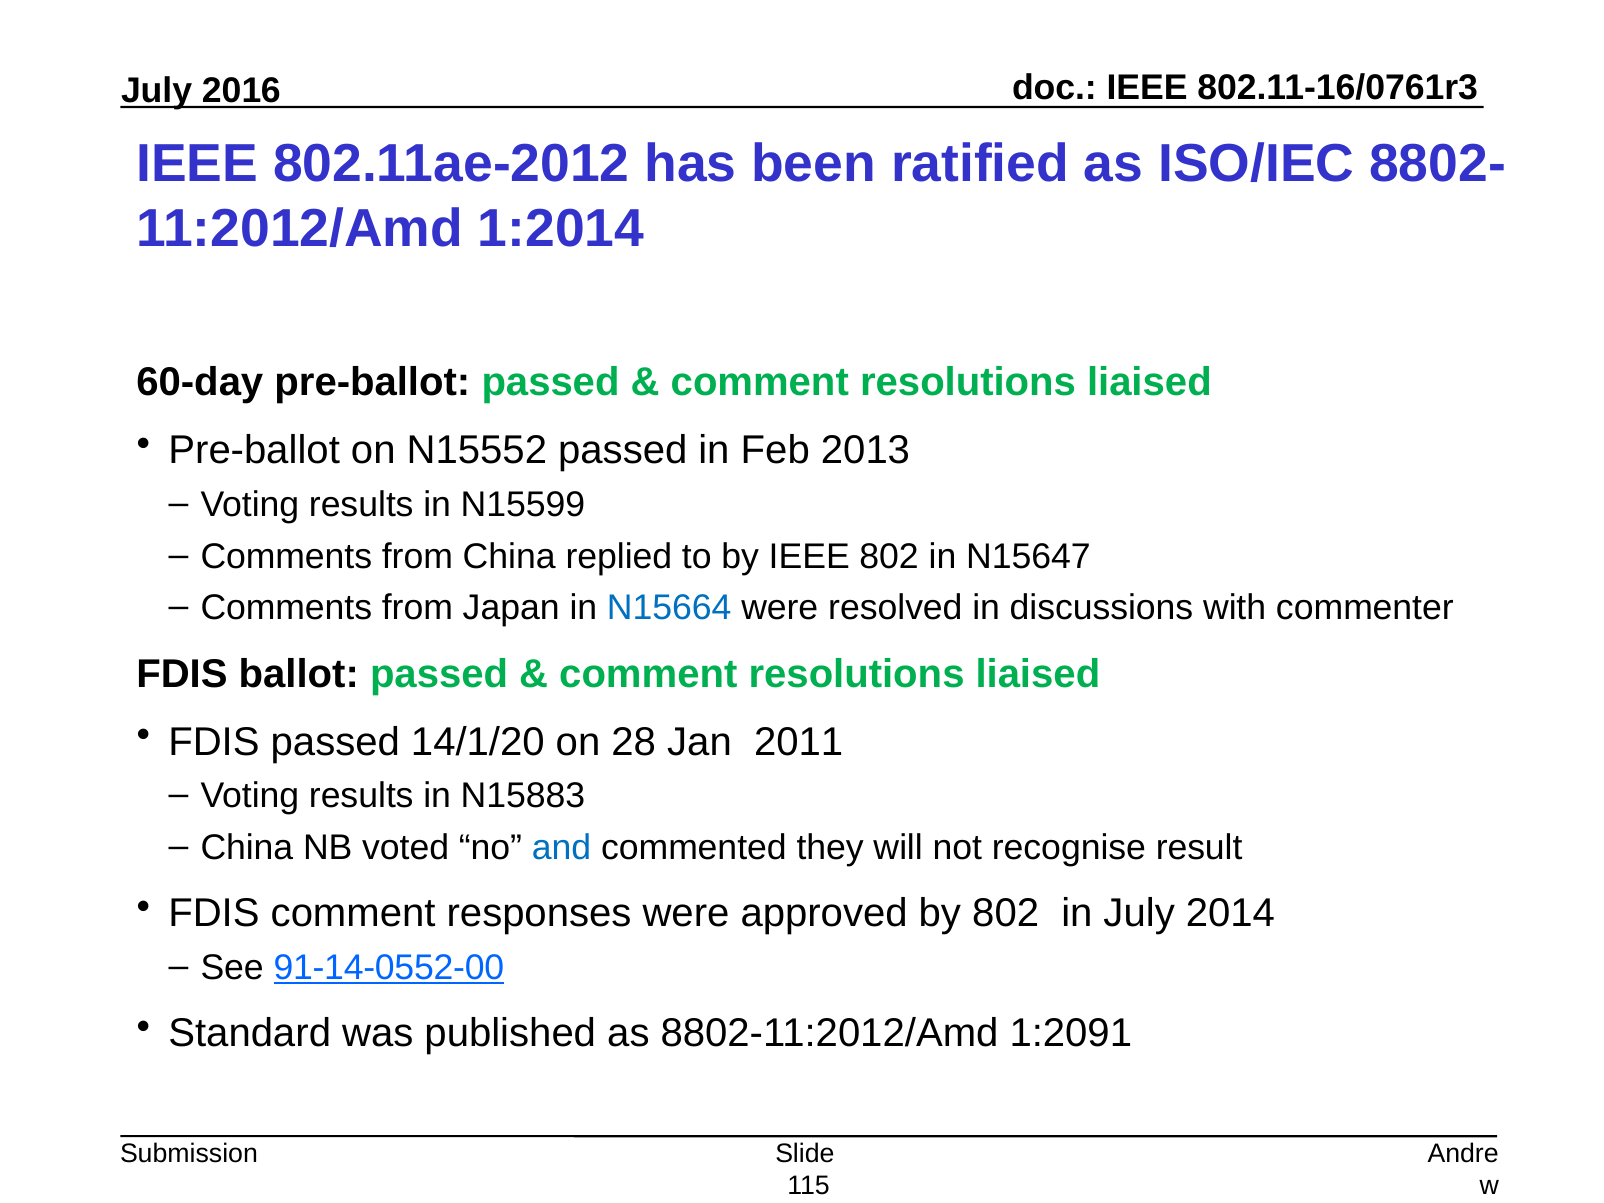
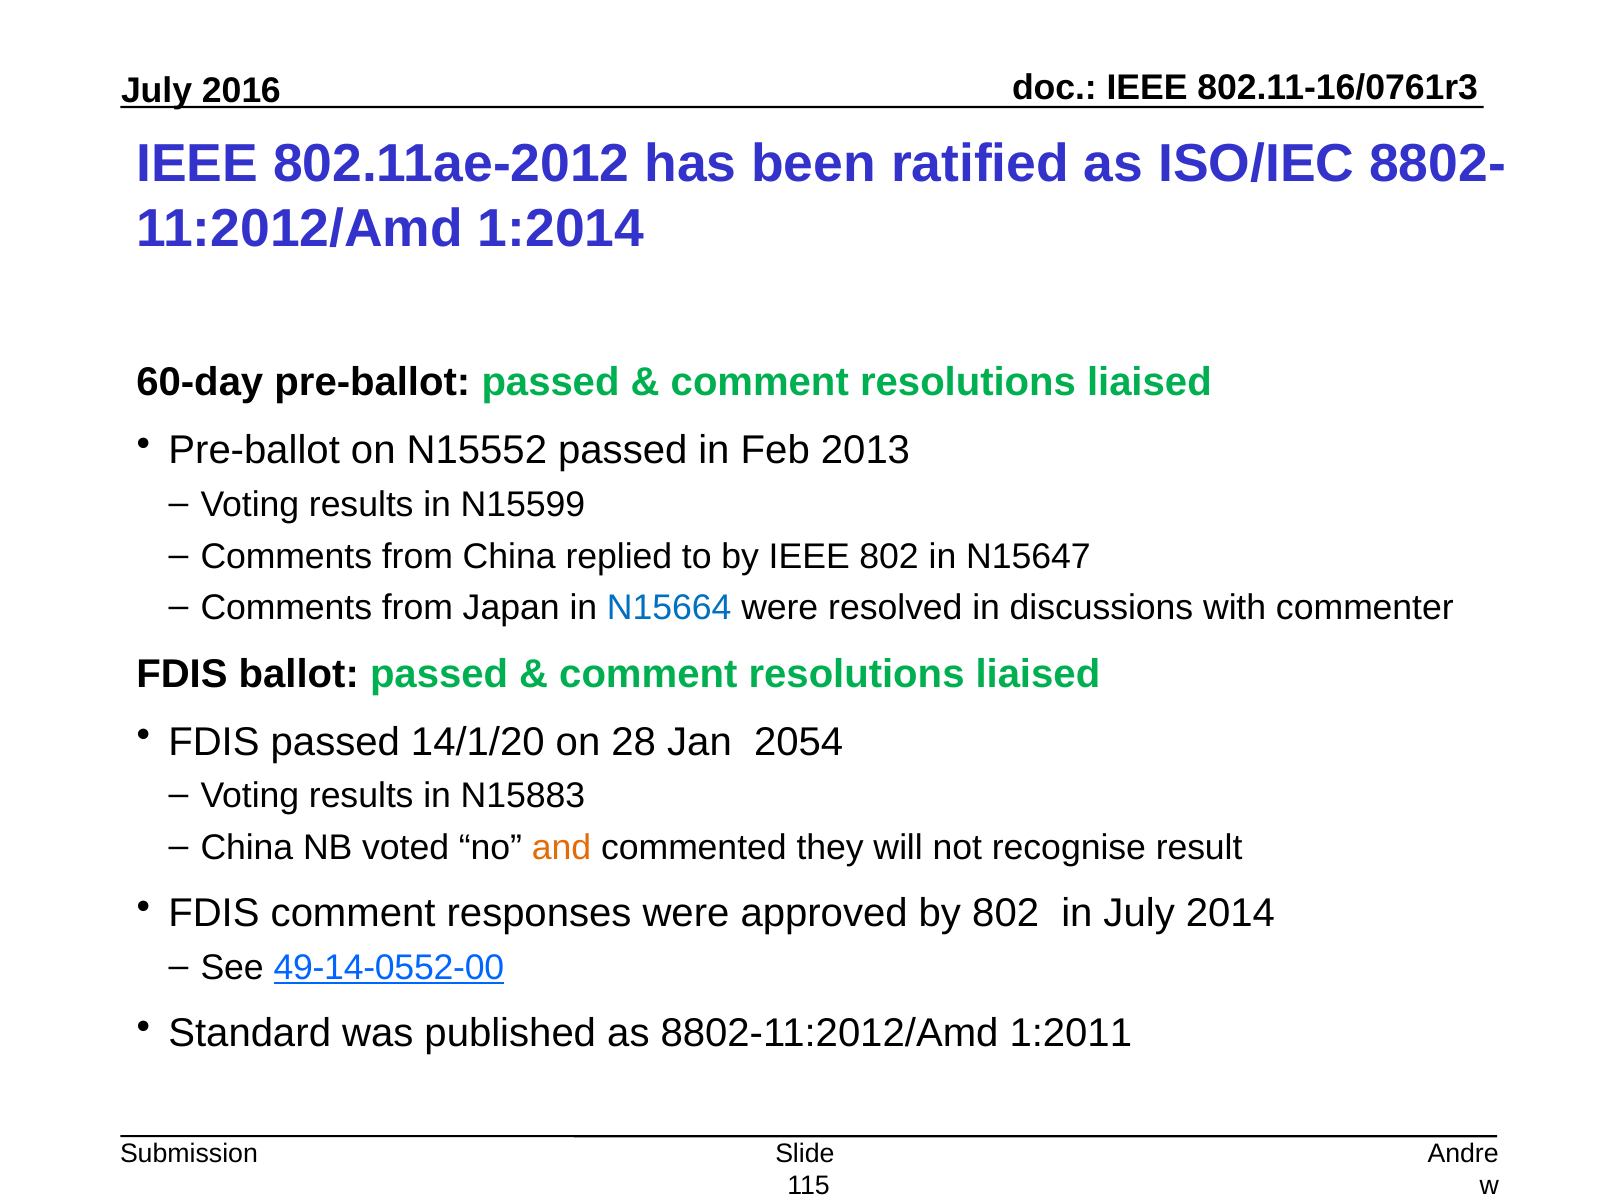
2011: 2011 -> 2054
and colour: blue -> orange
91-14-0552-00: 91-14-0552-00 -> 49-14-0552-00
1:2091: 1:2091 -> 1:2011
